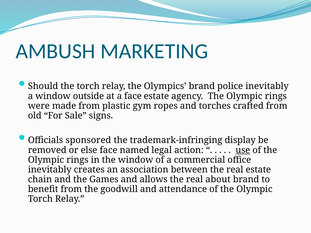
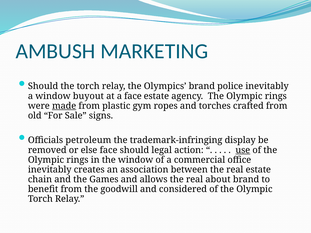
outside: outside -> buyout
made underline: none -> present
sponsored: sponsored -> petroleum
face named: named -> should
attendance: attendance -> considered
